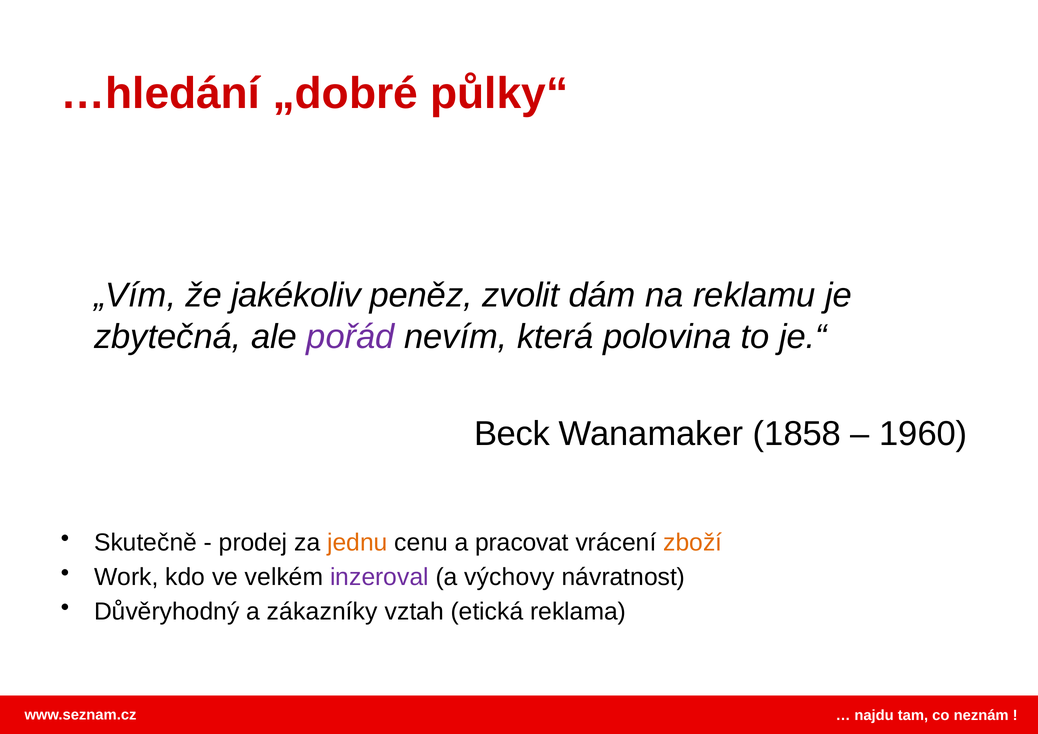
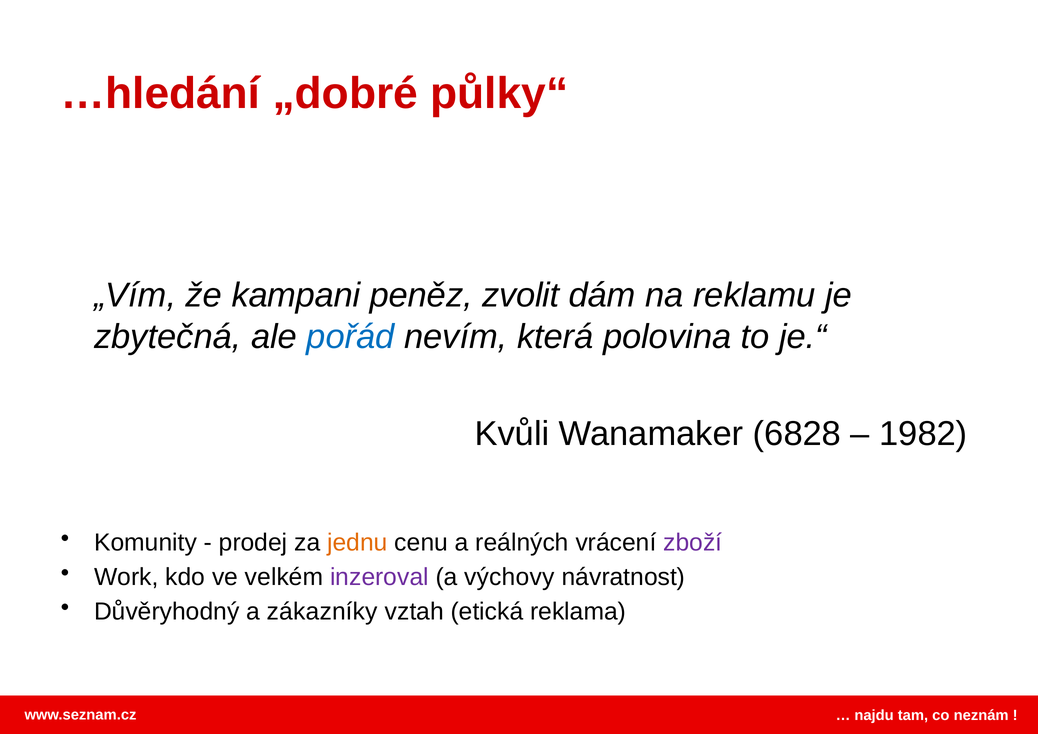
jakékoliv: jakékoliv -> kampani
pořád colour: purple -> blue
Beck: Beck -> Kvůli
1858: 1858 -> 6828
1960: 1960 -> 1982
Skutečně: Skutečně -> Komunity
pracovat: pracovat -> reálných
zboží colour: orange -> purple
